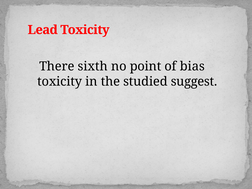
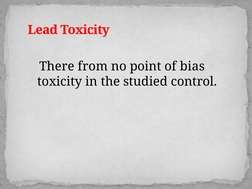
sixth: sixth -> from
suggest: suggest -> control
